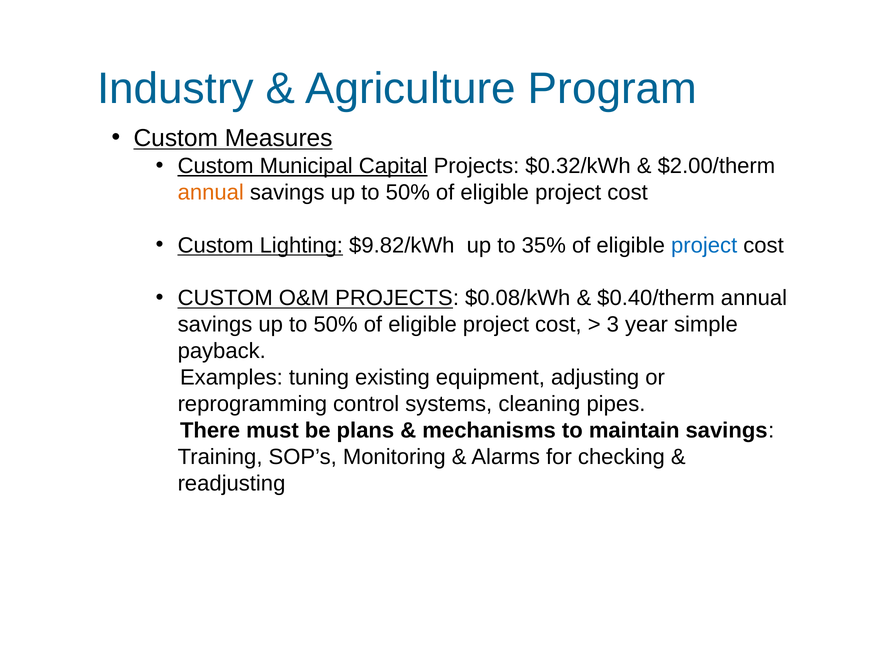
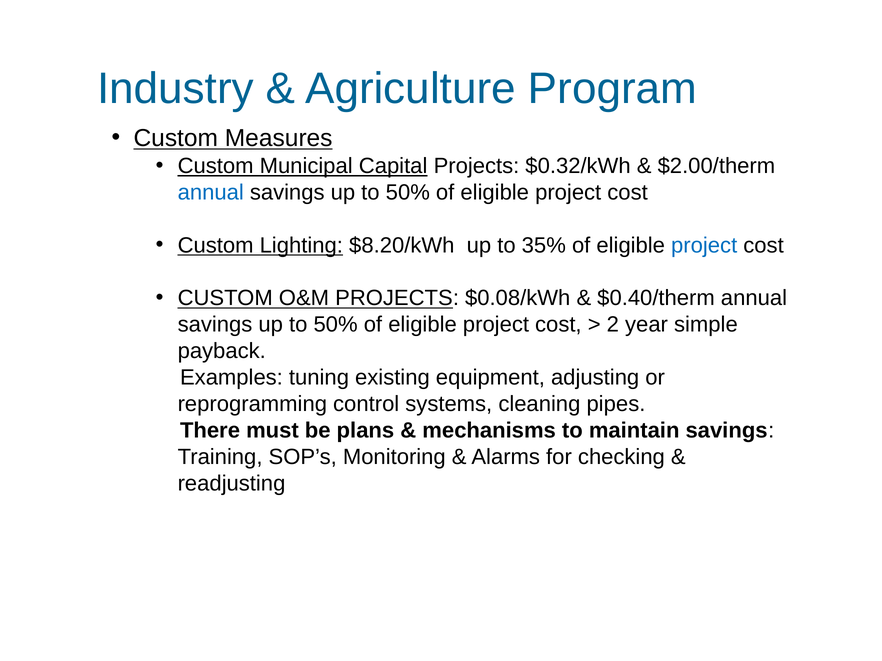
annual at (211, 193) colour: orange -> blue
$9.82/kWh: $9.82/kWh -> $8.20/kWh
3: 3 -> 2
